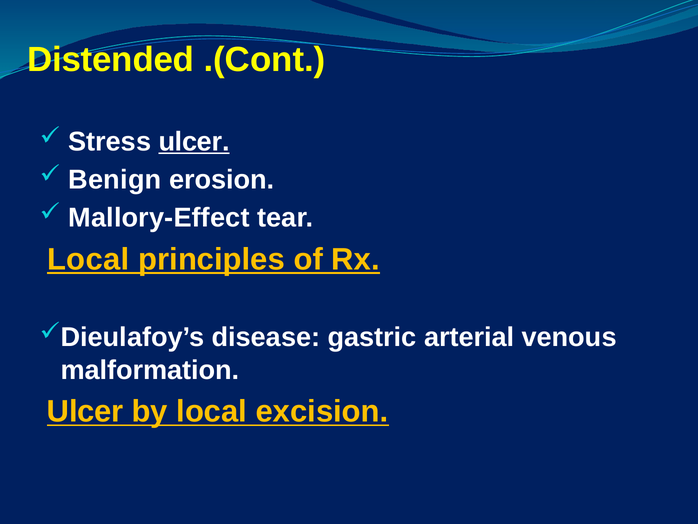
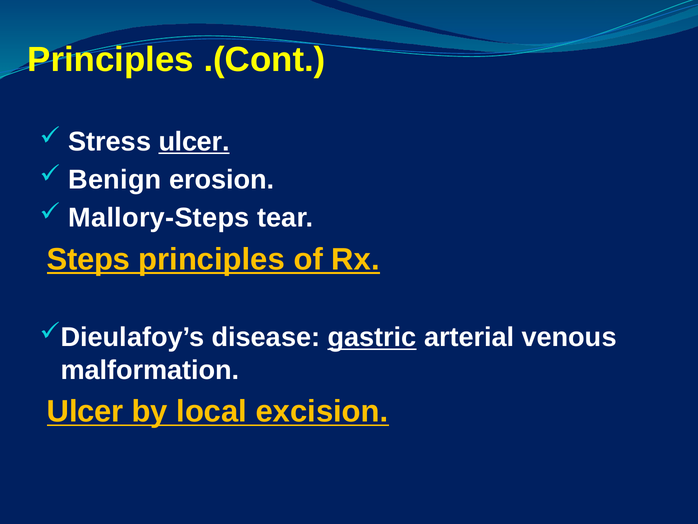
Distended at (111, 60): Distended -> Principles
Mallory-Effect: Mallory-Effect -> Mallory-Steps
Local at (88, 259): Local -> Steps
gastric underline: none -> present
